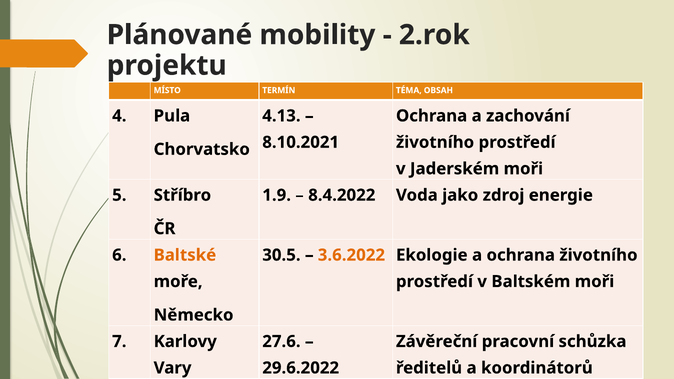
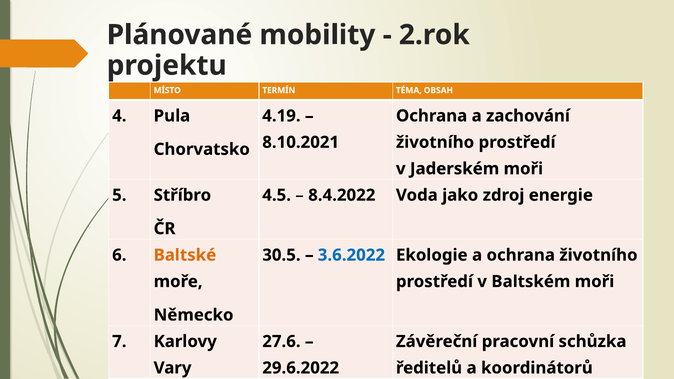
4.13: 4.13 -> 4.19
1.9: 1.9 -> 4.5
3.6.2022 colour: orange -> blue
